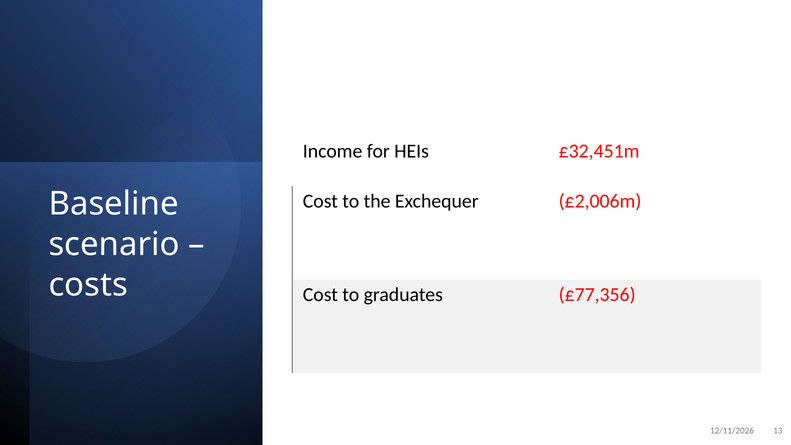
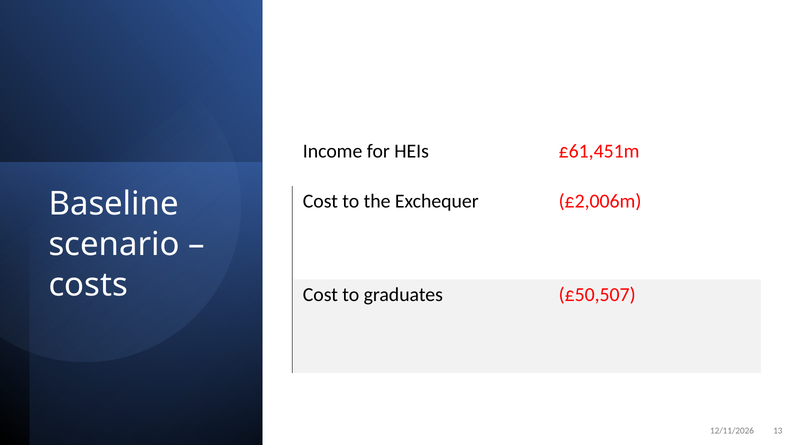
£32,451m: £32,451m -> £61,451m
£77,356: £77,356 -> £50,507
